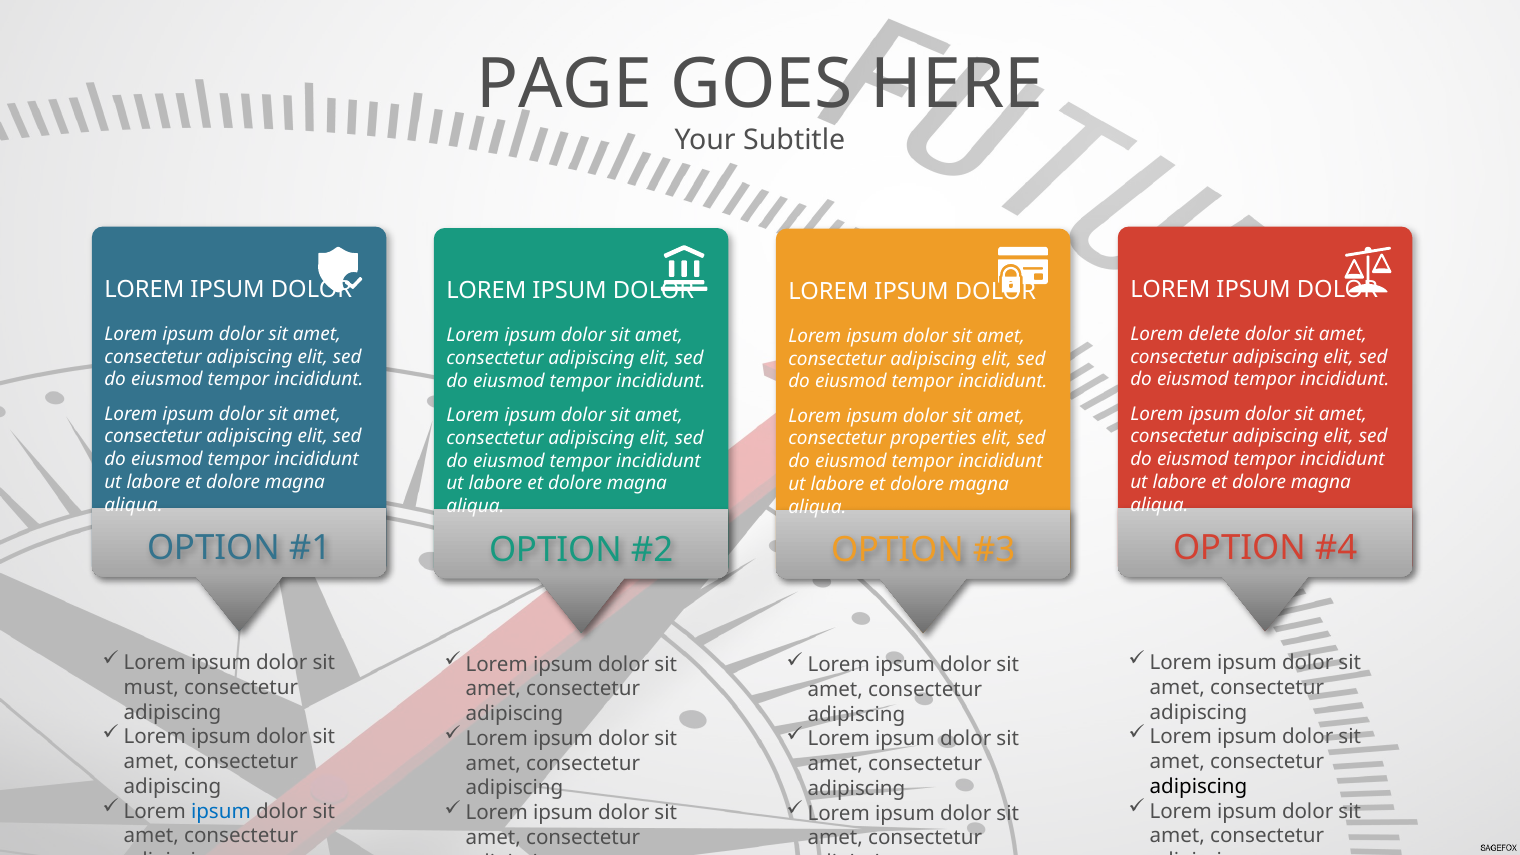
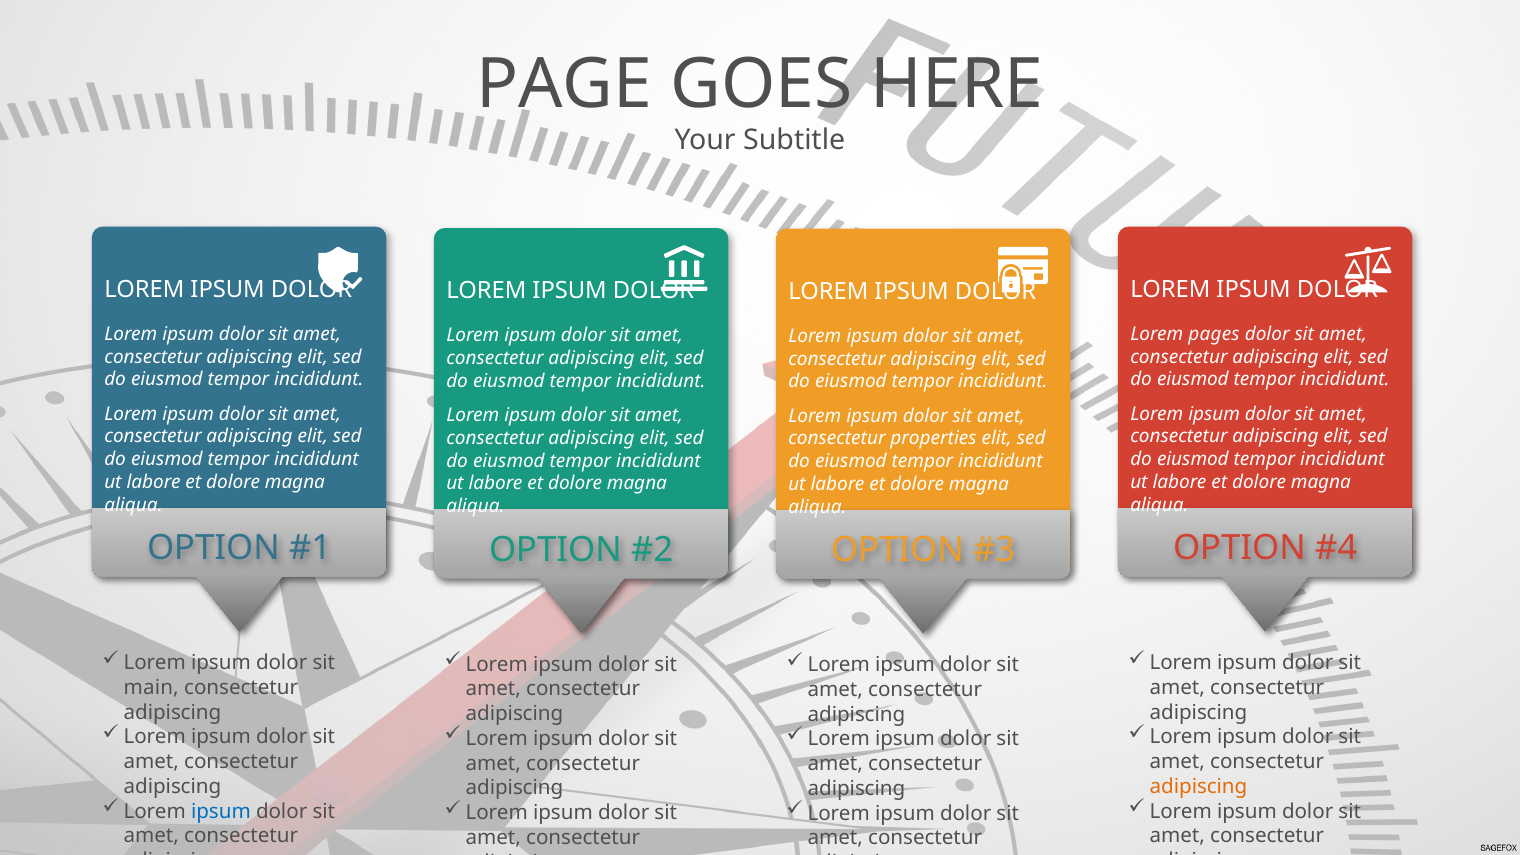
delete: delete -> pages
must: must -> main
adipiscing at (1199, 787) colour: black -> orange
